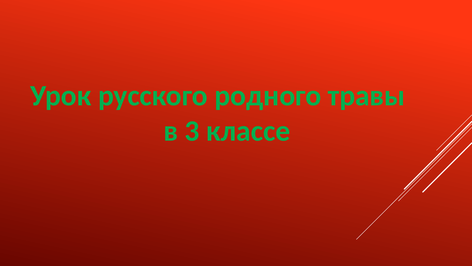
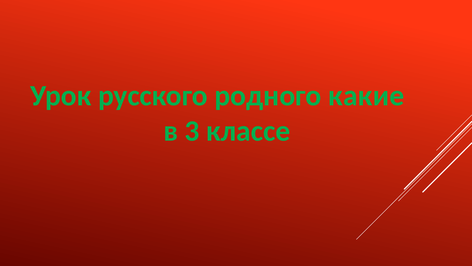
травы: травы -> какие
